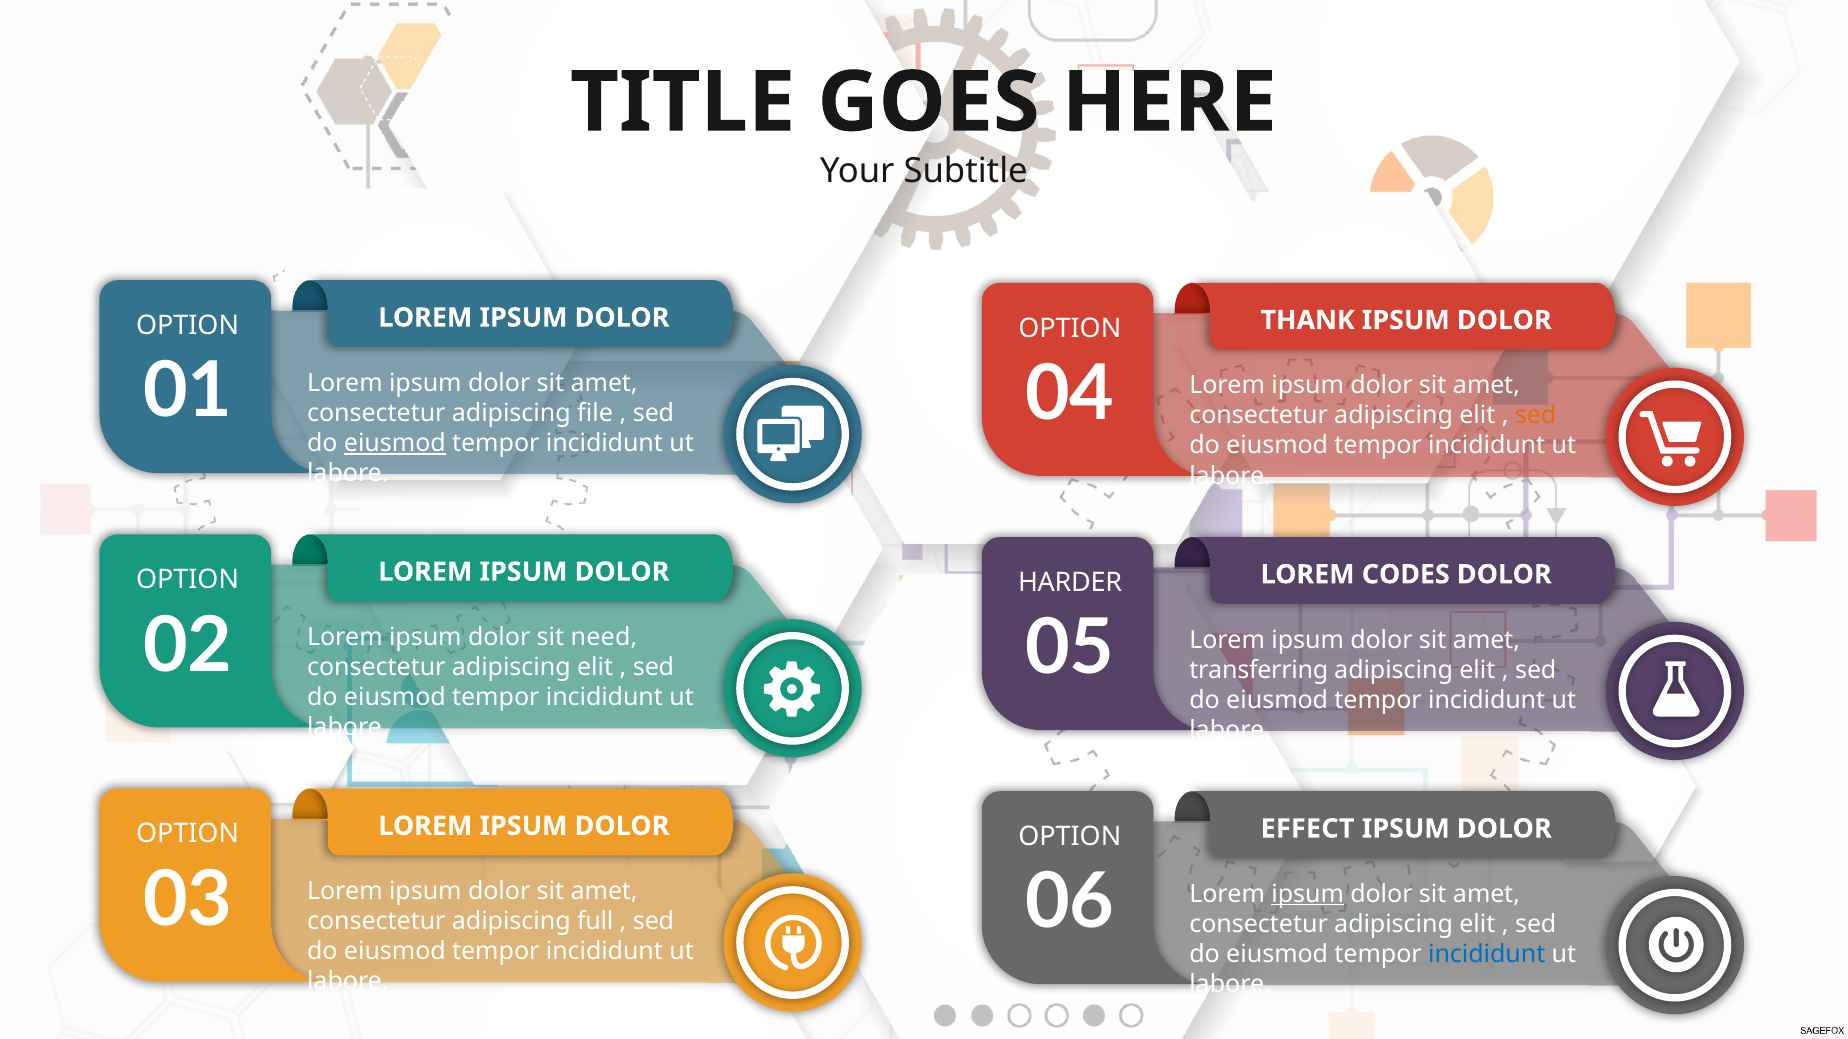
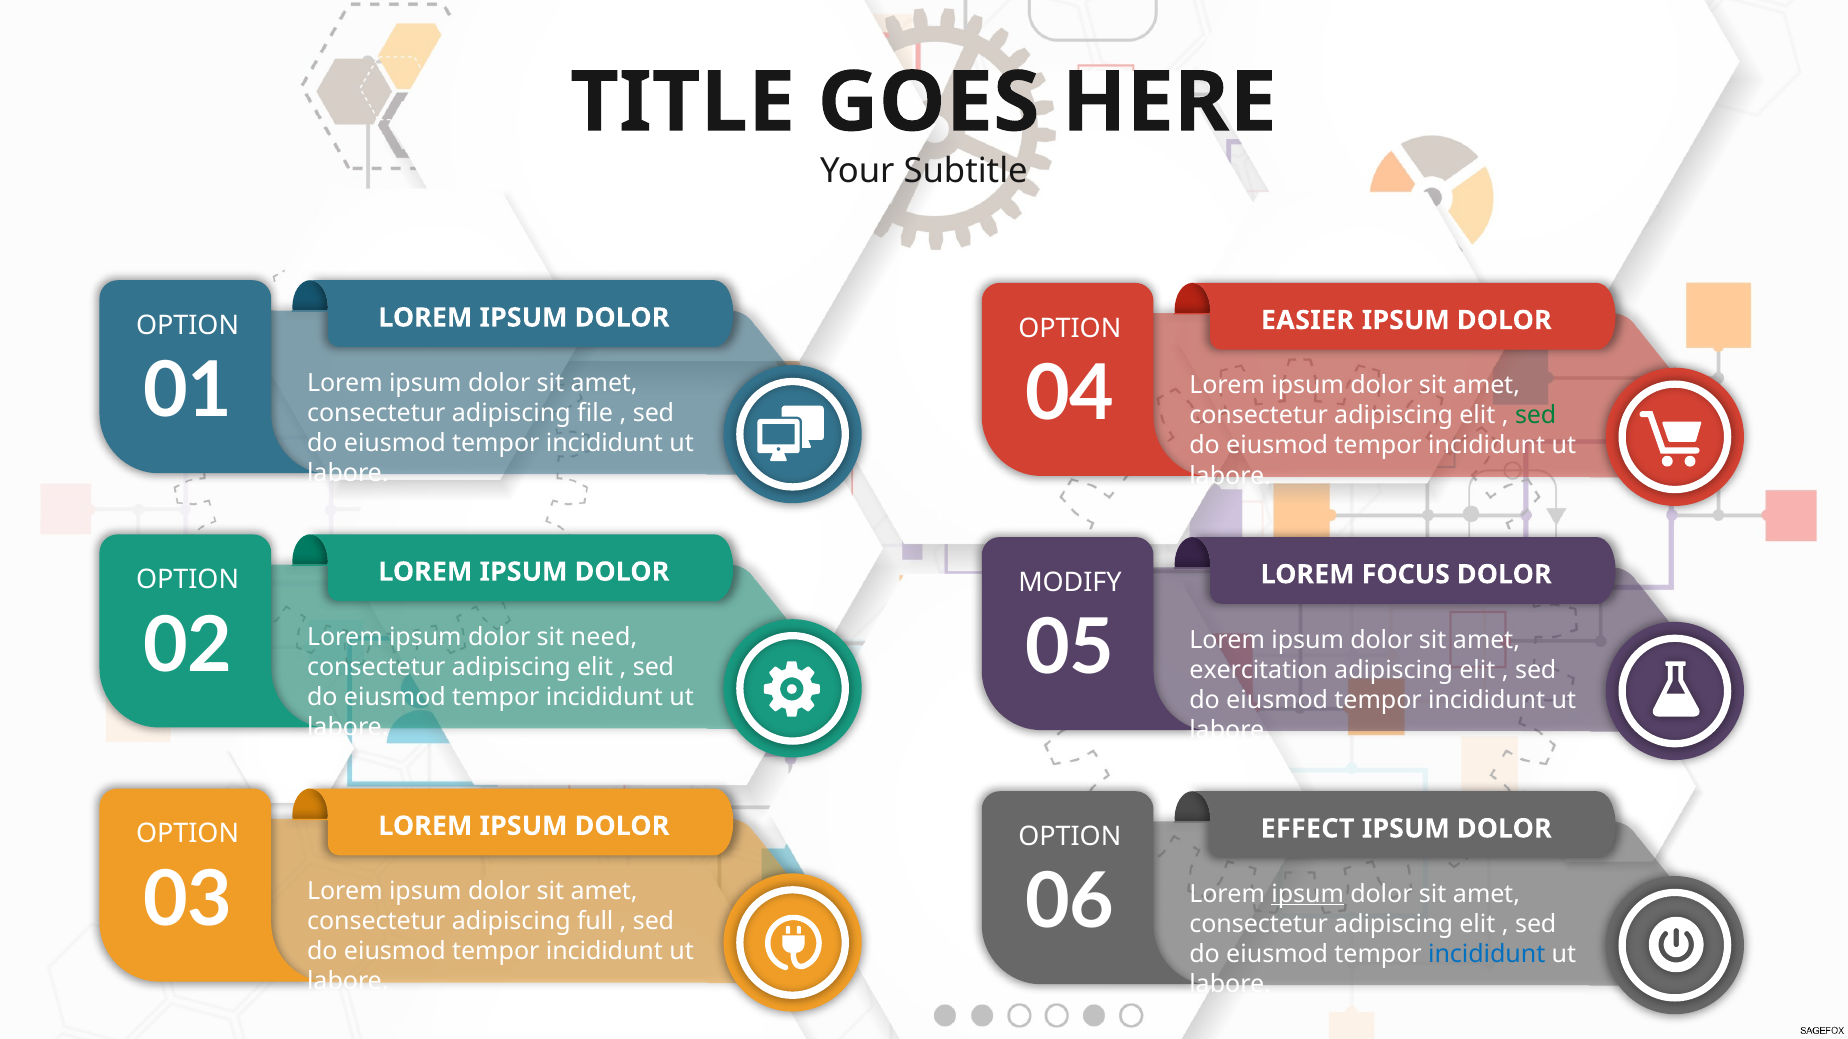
THANK: THANK -> EASIER
sed at (1536, 416) colour: orange -> green
eiusmod at (395, 443) underline: present -> none
CODES: CODES -> FOCUS
HARDER: HARDER -> MODIFY
transferring: transferring -> exercitation
